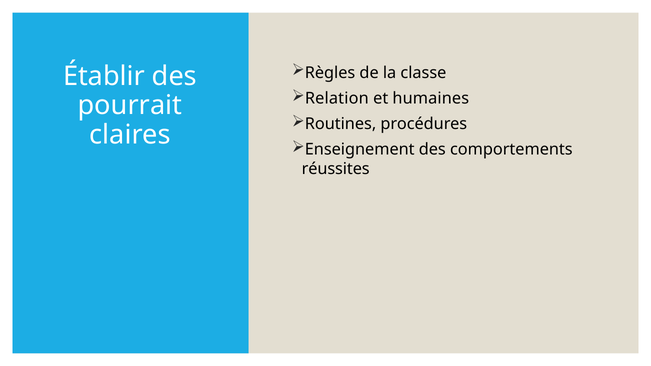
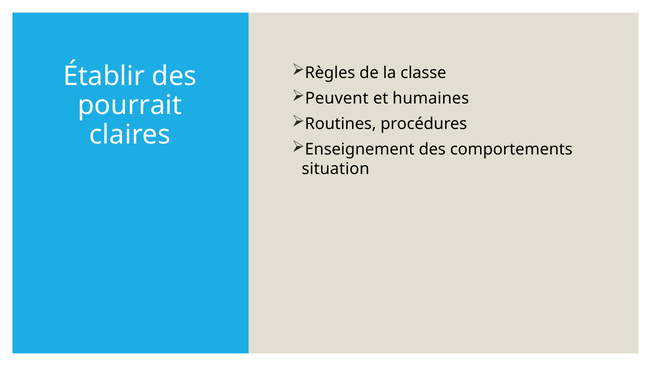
Relation: Relation -> Peuvent
réussites: réussites -> situation
